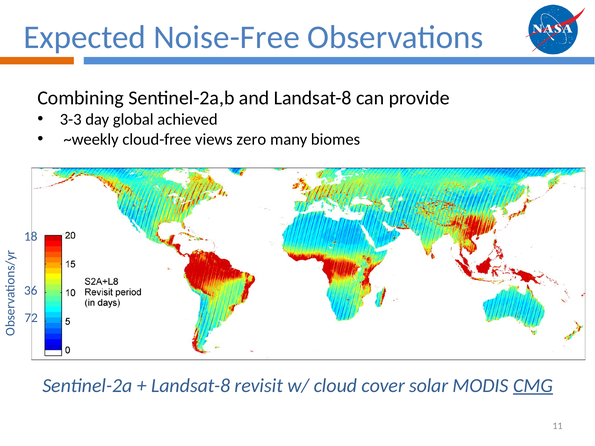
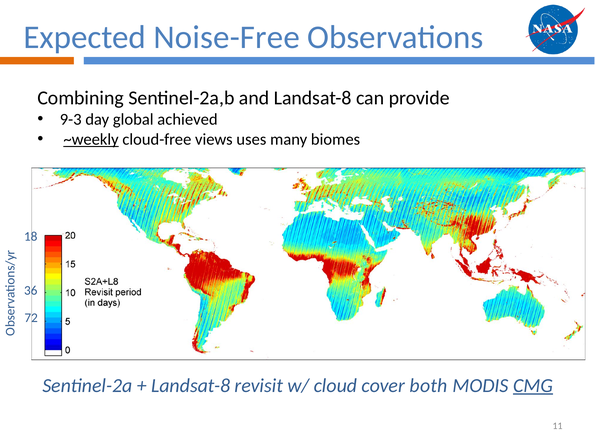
3-3: 3-3 -> 9-3
~weekly underline: none -> present
zero: zero -> uses
solar: solar -> both
